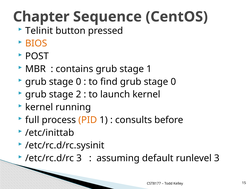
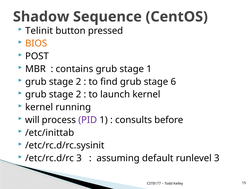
Chapter: Chapter -> Shadow
0 at (79, 82): 0 -> 2
find grub stage 0: 0 -> 6
full: full -> will
PID colour: orange -> purple
